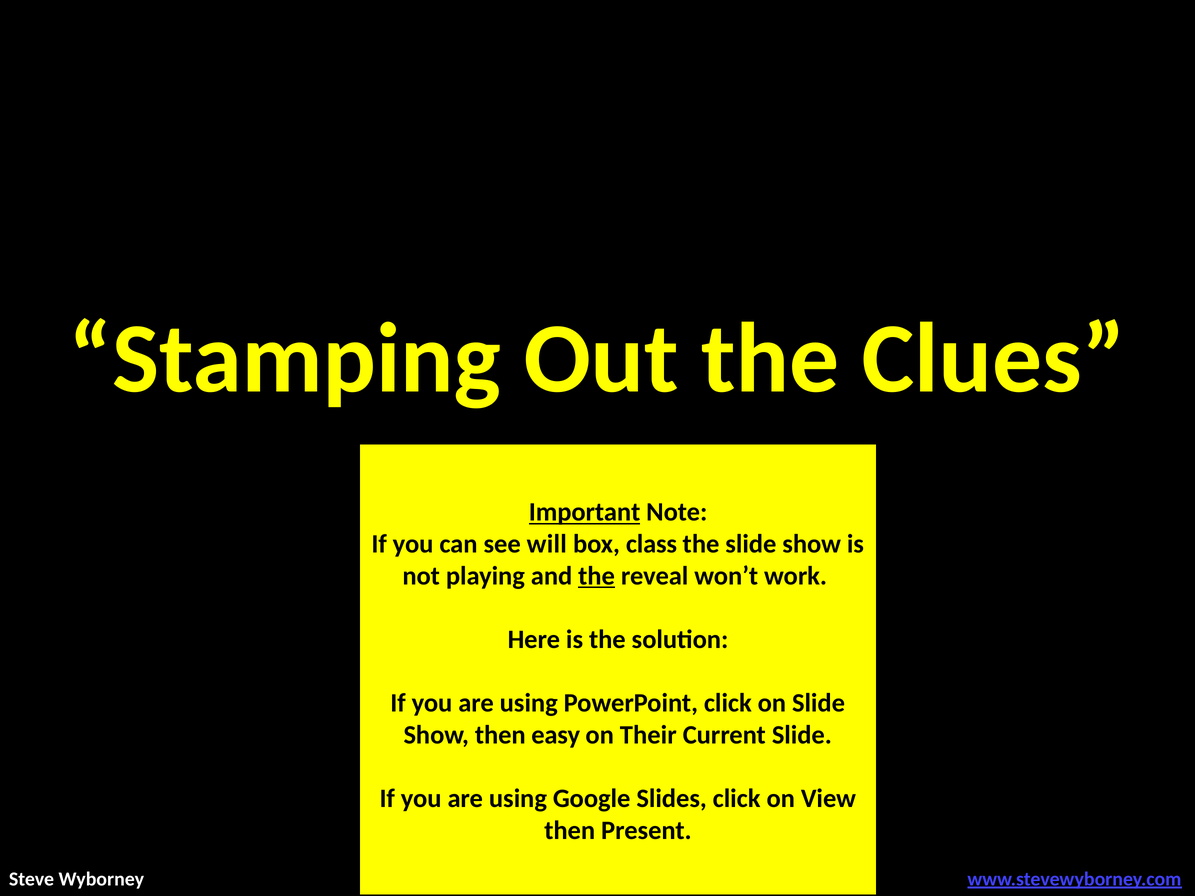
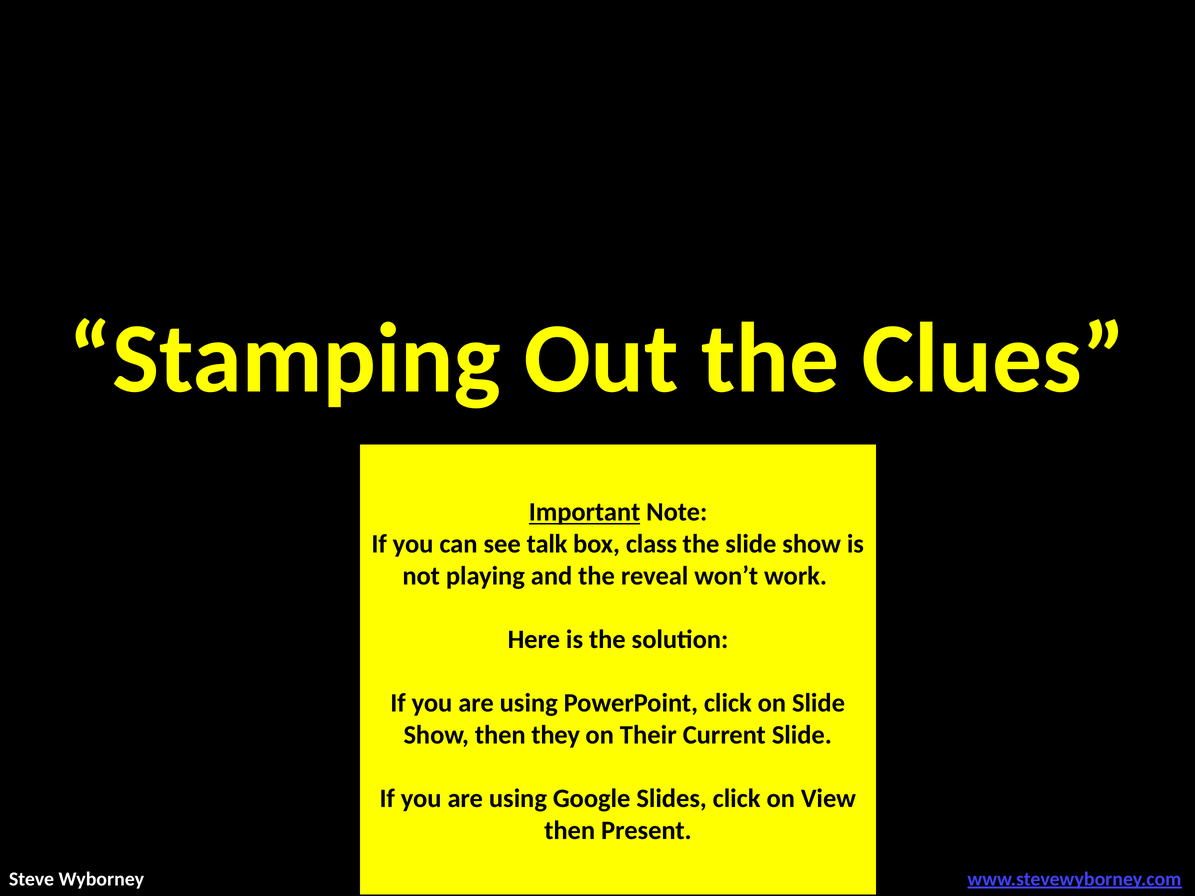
will: will -> talk
the at (597, 576) underline: present -> none
easy: easy -> they
